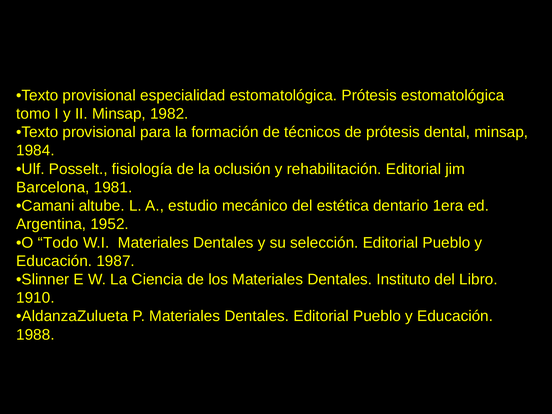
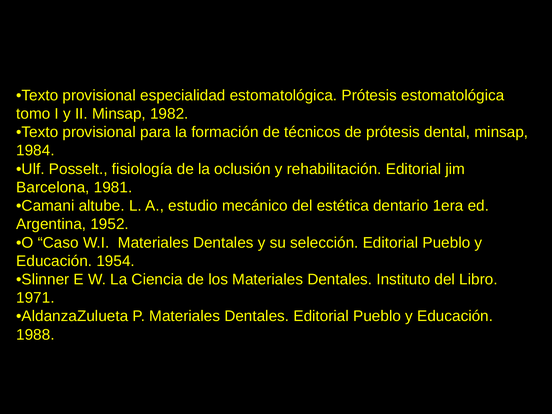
Todo: Todo -> Caso
1987: 1987 -> 1954
1910: 1910 -> 1971
